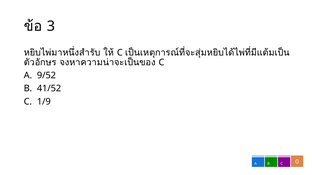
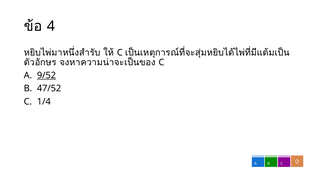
3: 3 -> 4
9/52 underline: none -> present
41/52: 41/52 -> 47/52
1/9: 1/9 -> 1/4
